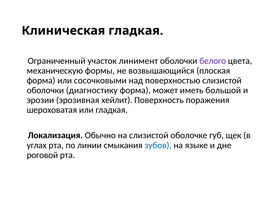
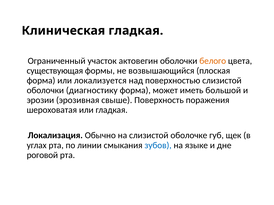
линимент: линимент -> актовегин
белого colour: purple -> orange
механическую: механическую -> существующая
сосочковыми: сосочковыми -> локализуется
хейлит: хейлит -> свыше
